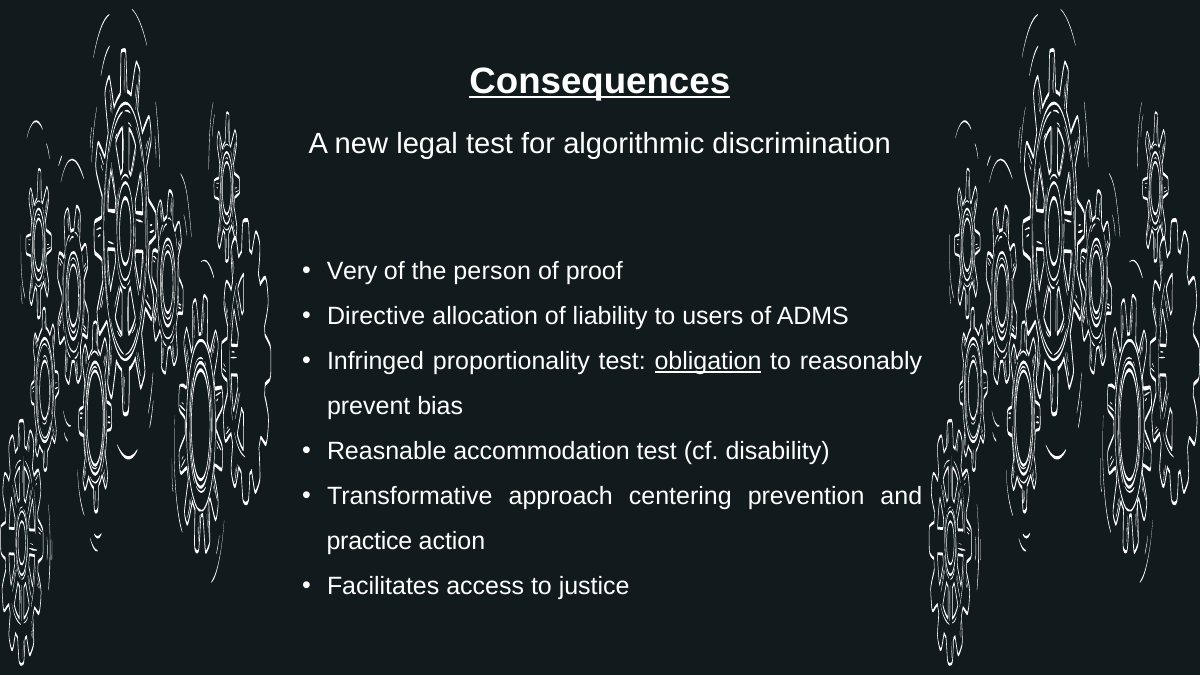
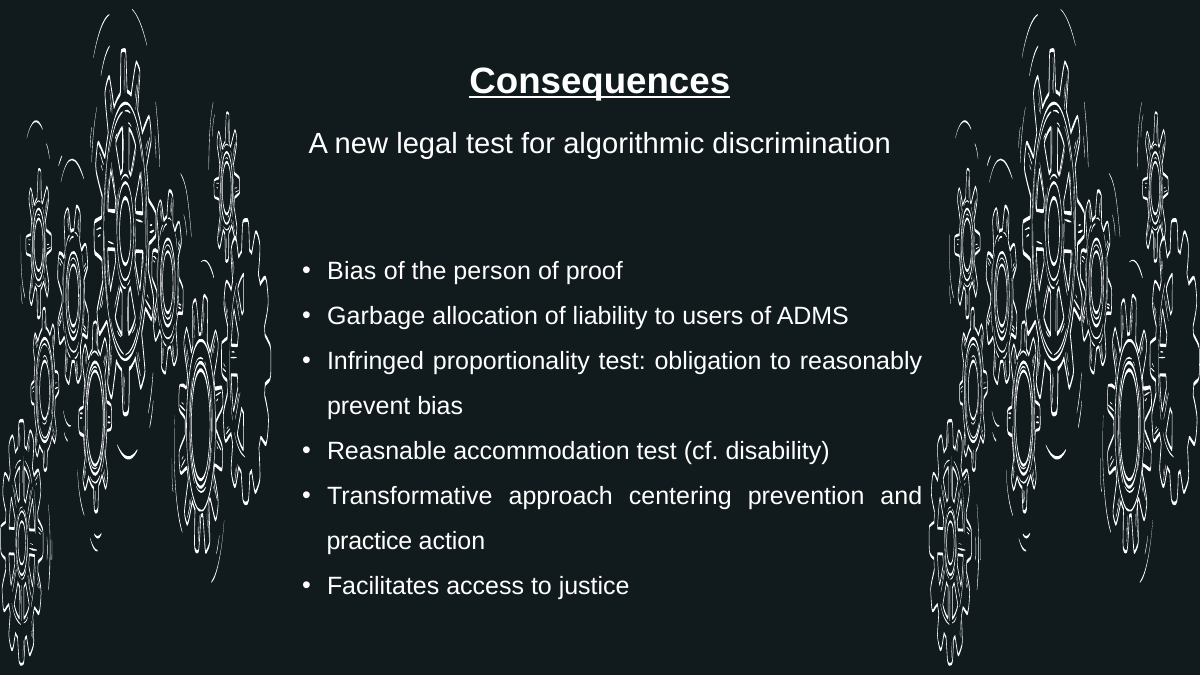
Very at (352, 271): Very -> Bias
Directive: Directive -> Garbage
obligation underline: present -> none
